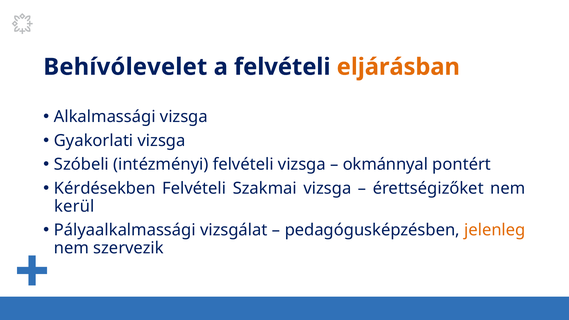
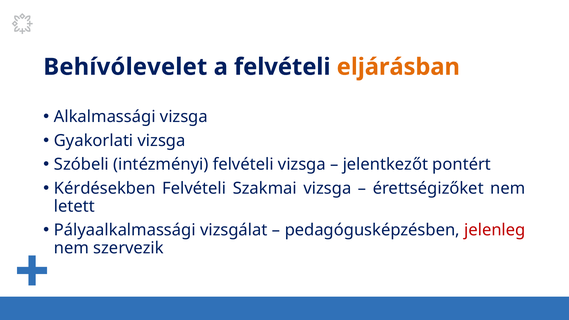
okmánnyal: okmánnyal -> jelentkezőt
kerül: kerül -> letett
jelenleg colour: orange -> red
